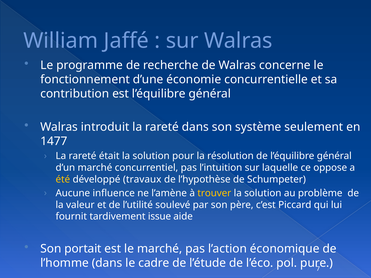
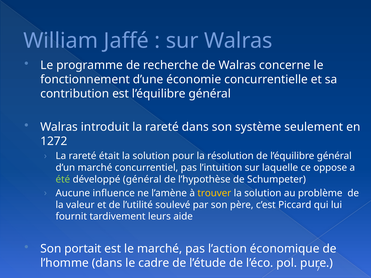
1477: 1477 -> 1272
été colour: yellow -> light green
développé travaux: travaux -> général
issue: issue -> leurs
